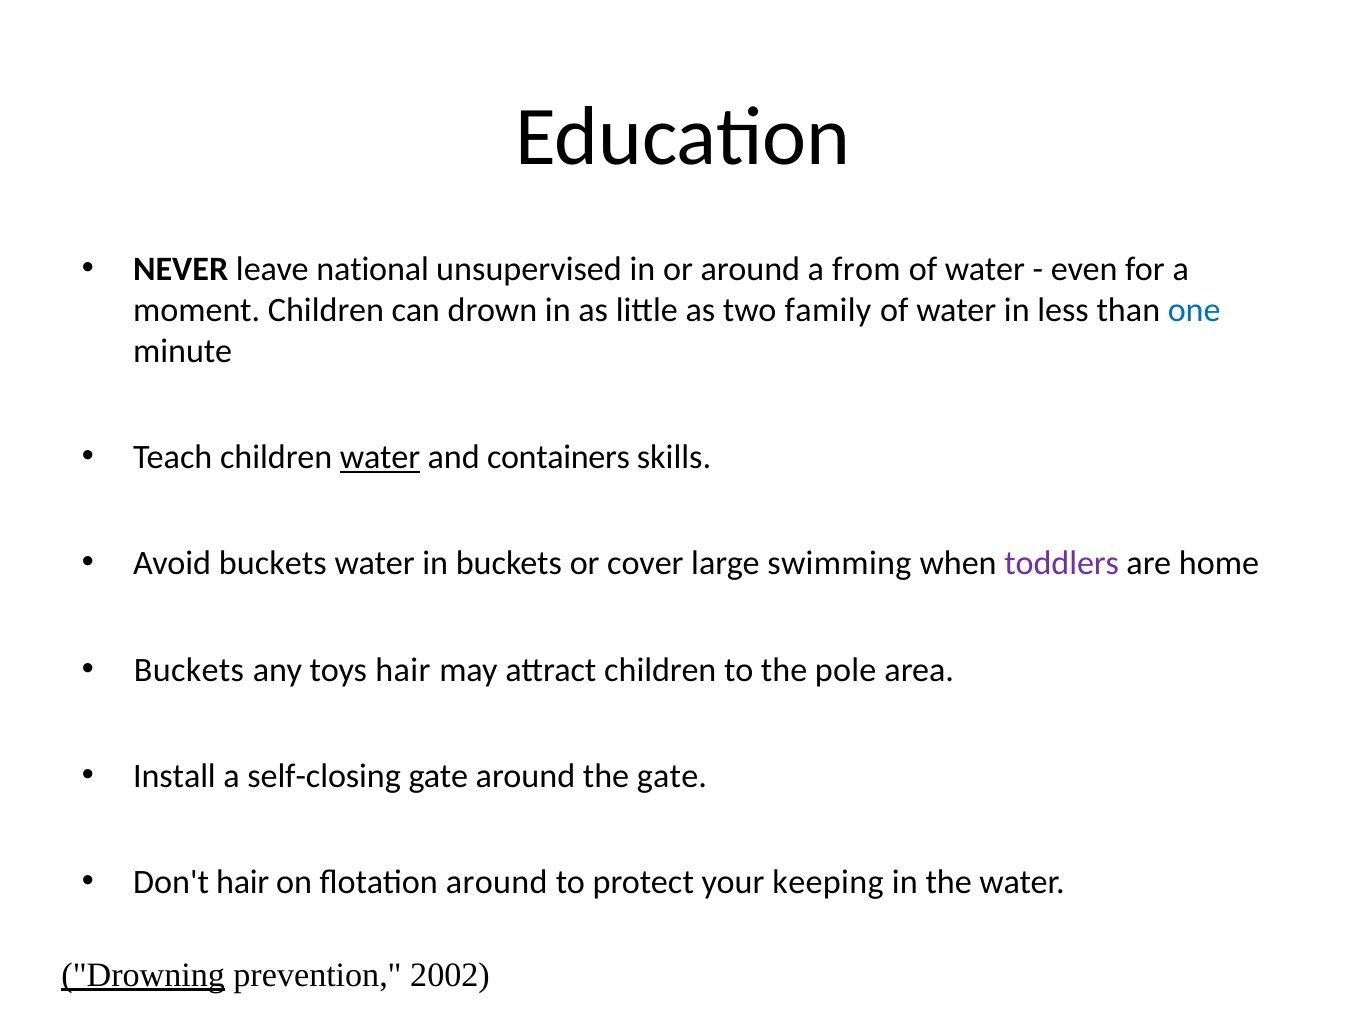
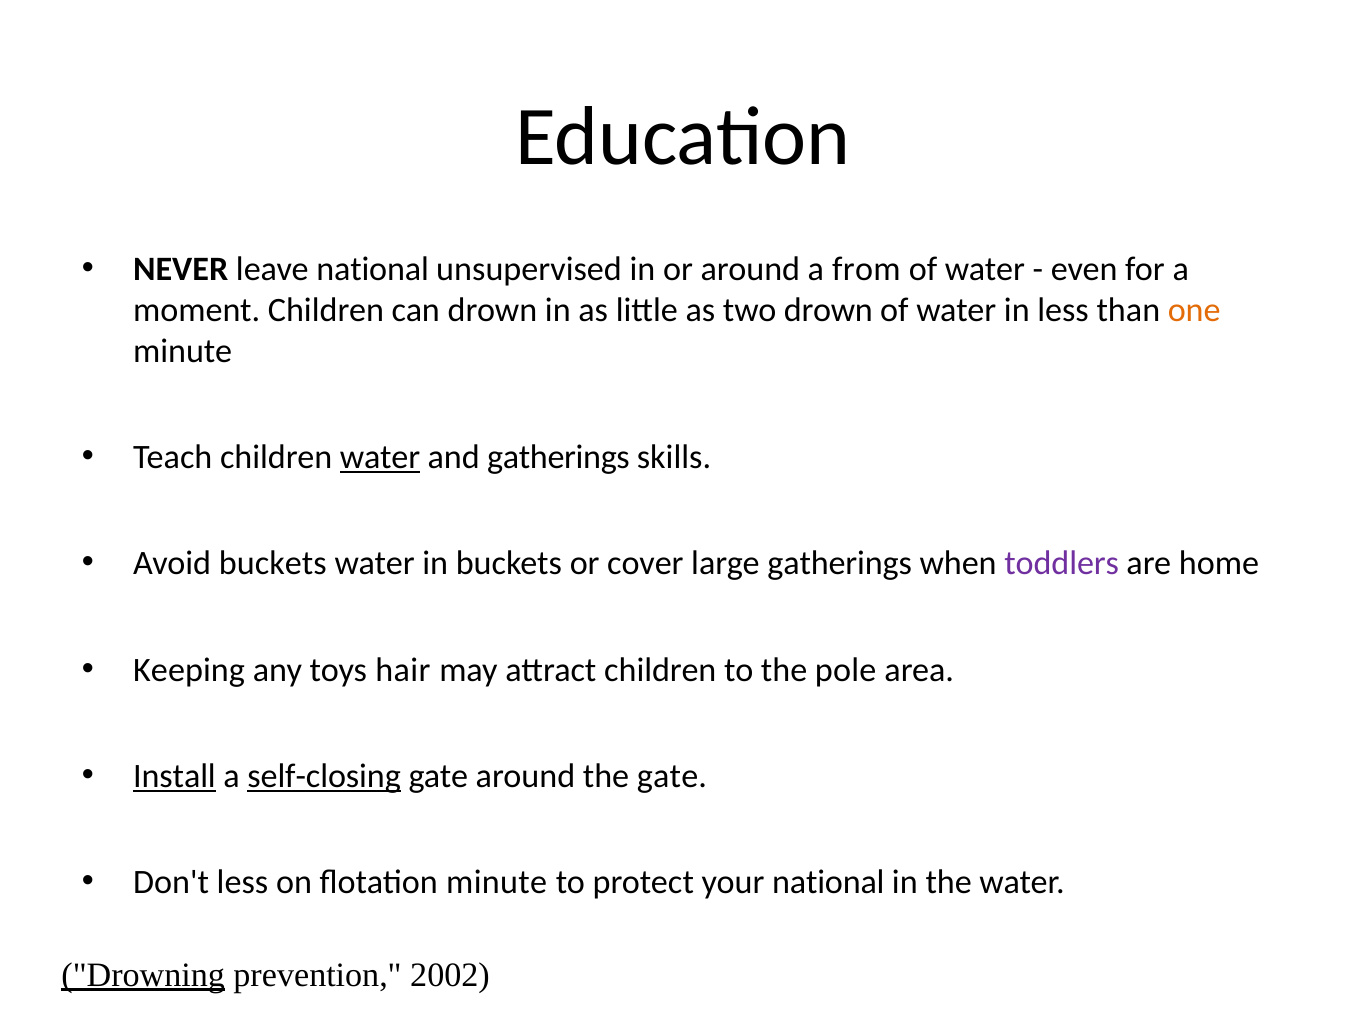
two family: family -> drown
one colour: blue -> orange
and containers: containers -> gatherings
large swimming: swimming -> gatherings
Buckets at (189, 670): Buckets -> Keeping
Install underline: none -> present
self-closing underline: none -> present
Don't hair: hair -> less
flotation around: around -> minute
your keeping: keeping -> national
